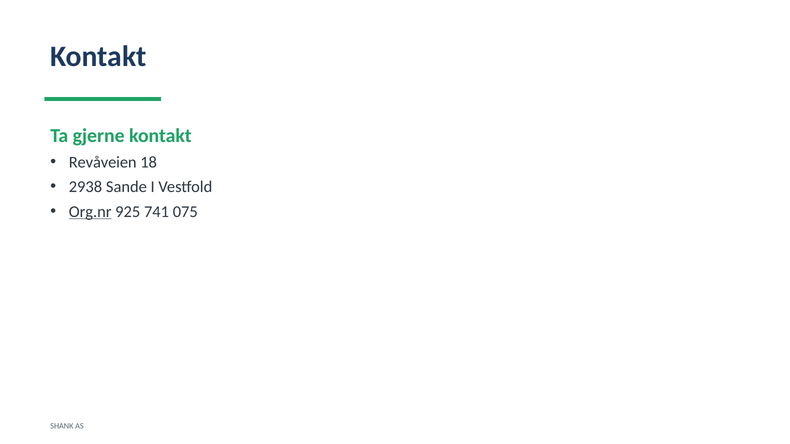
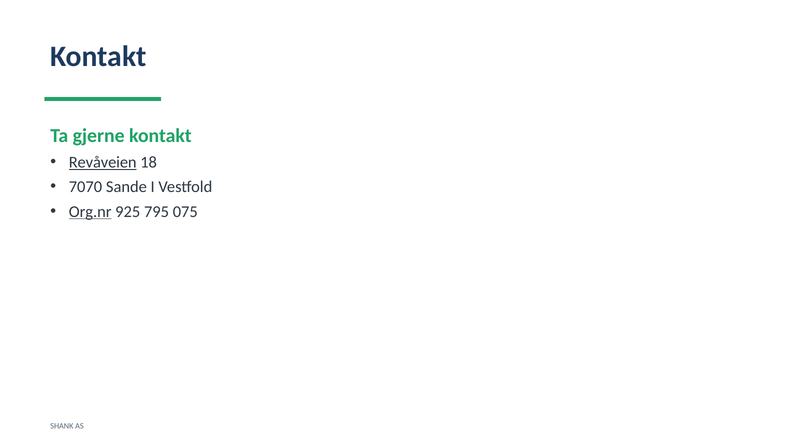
Revåveien underline: none -> present
2938: 2938 -> 7070
741: 741 -> 795
